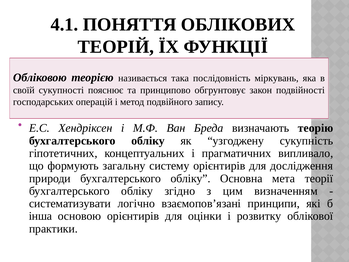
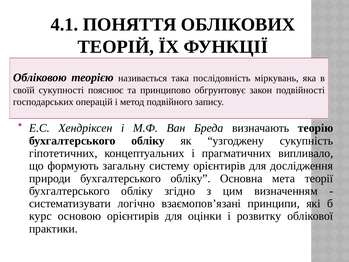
інша: інша -> курс
